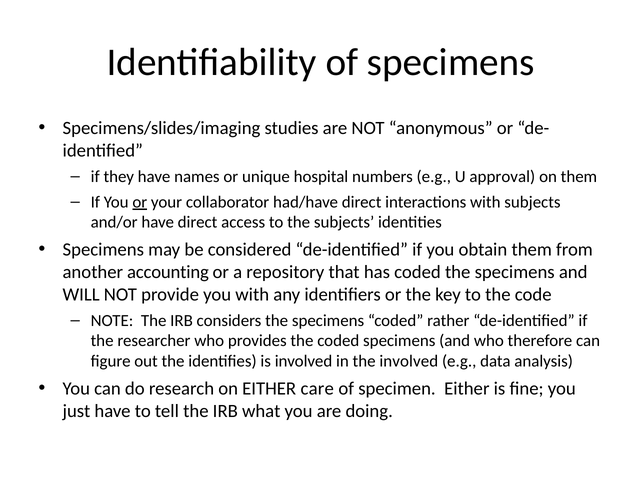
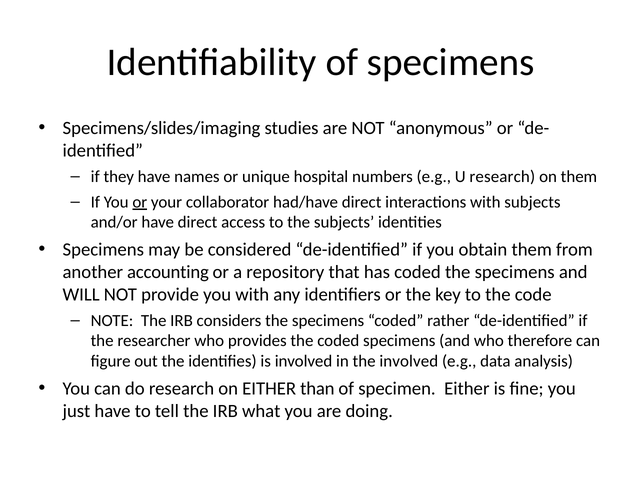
U approval: approval -> research
care: care -> than
